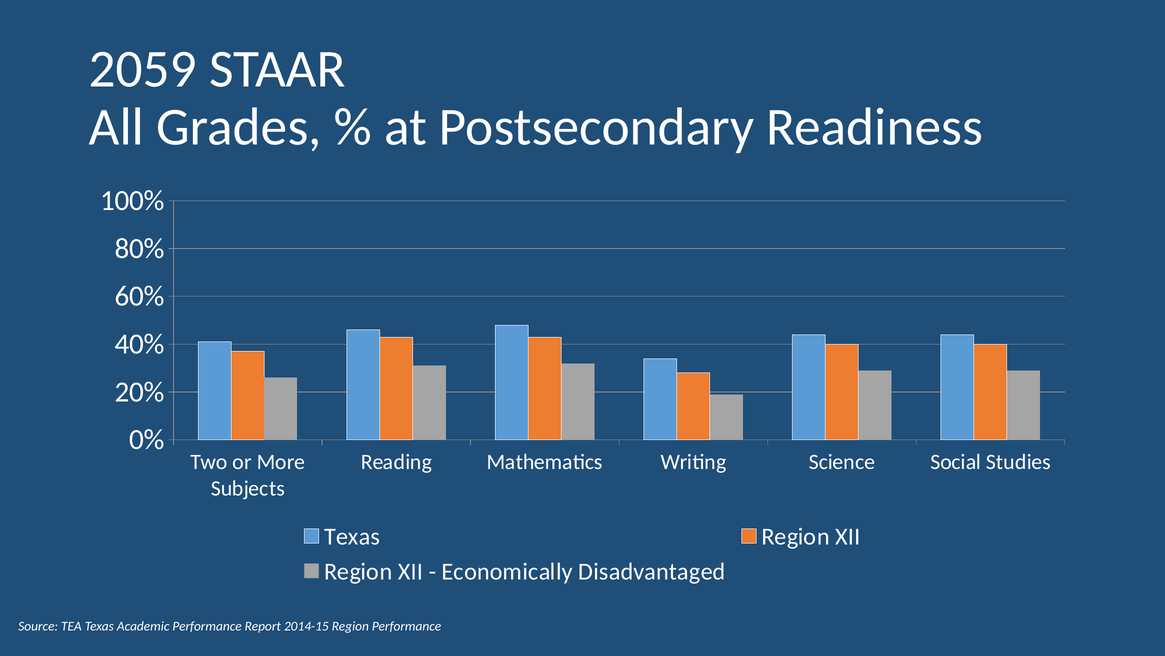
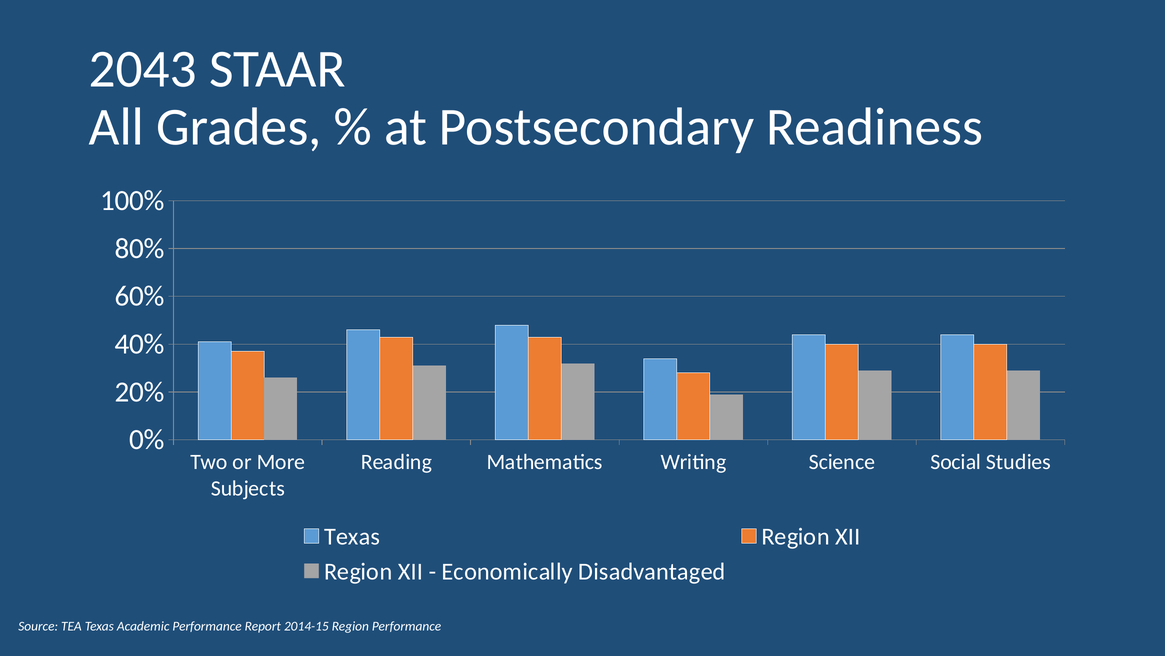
2059: 2059 -> 2043
